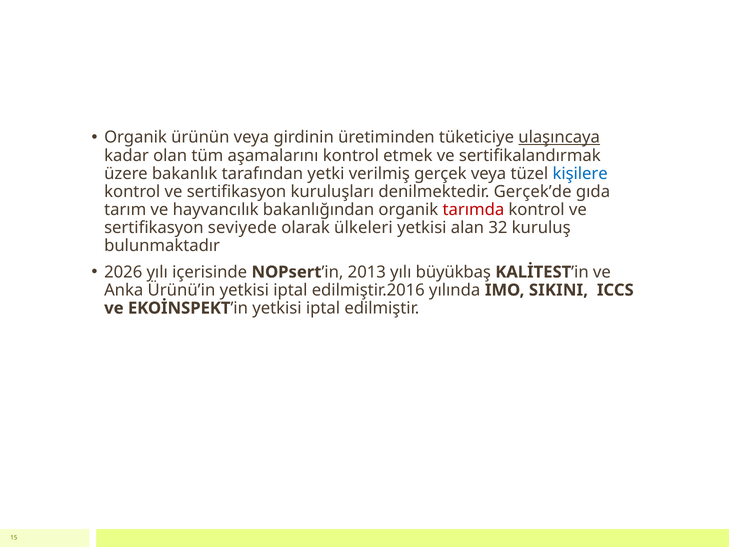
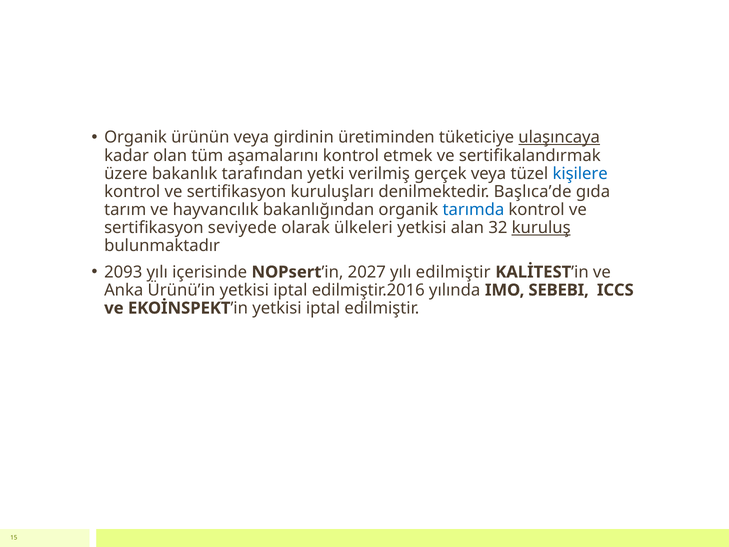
Gerçek’de: Gerçek’de -> Başlıca’de
tarımda colour: red -> blue
kuruluş underline: none -> present
2026: 2026 -> 2093
2013: 2013 -> 2027
yılı büyükbaş: büyükbaş -> edilmiştir
SIKINI: SIKINI -> SEBEBI
